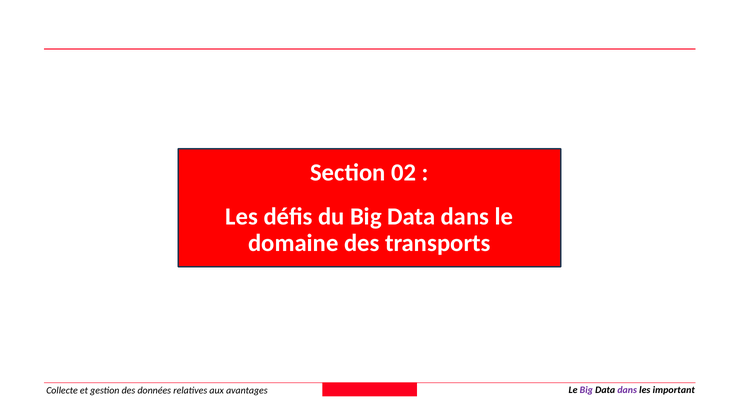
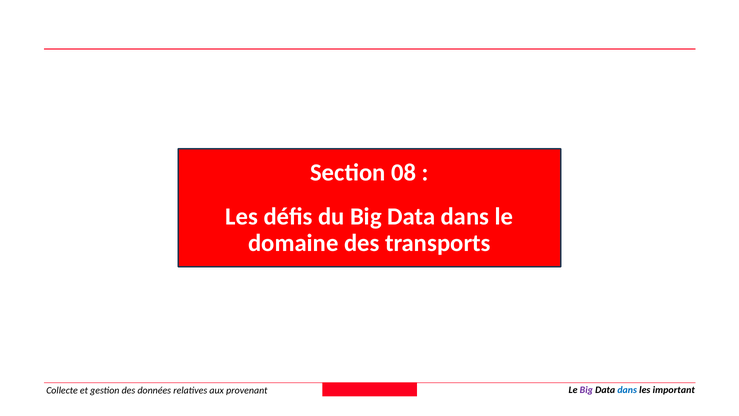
02: 02 -> 08
avantages: avantages -> provenant
dans at (627, 390) colour: purple -> blue
